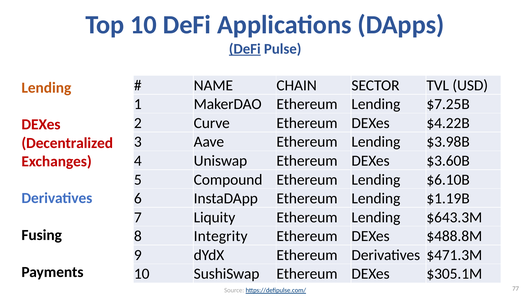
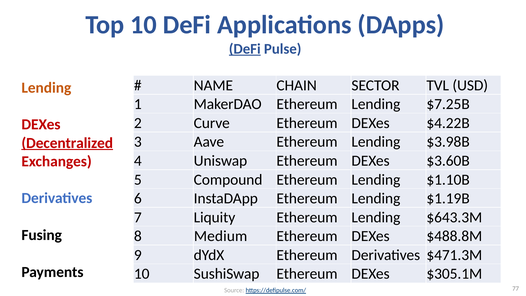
Decentralized underline: none -> present
$6.10B: $6.10B -> $1.10B
Integrity: Integrity -> Medium
